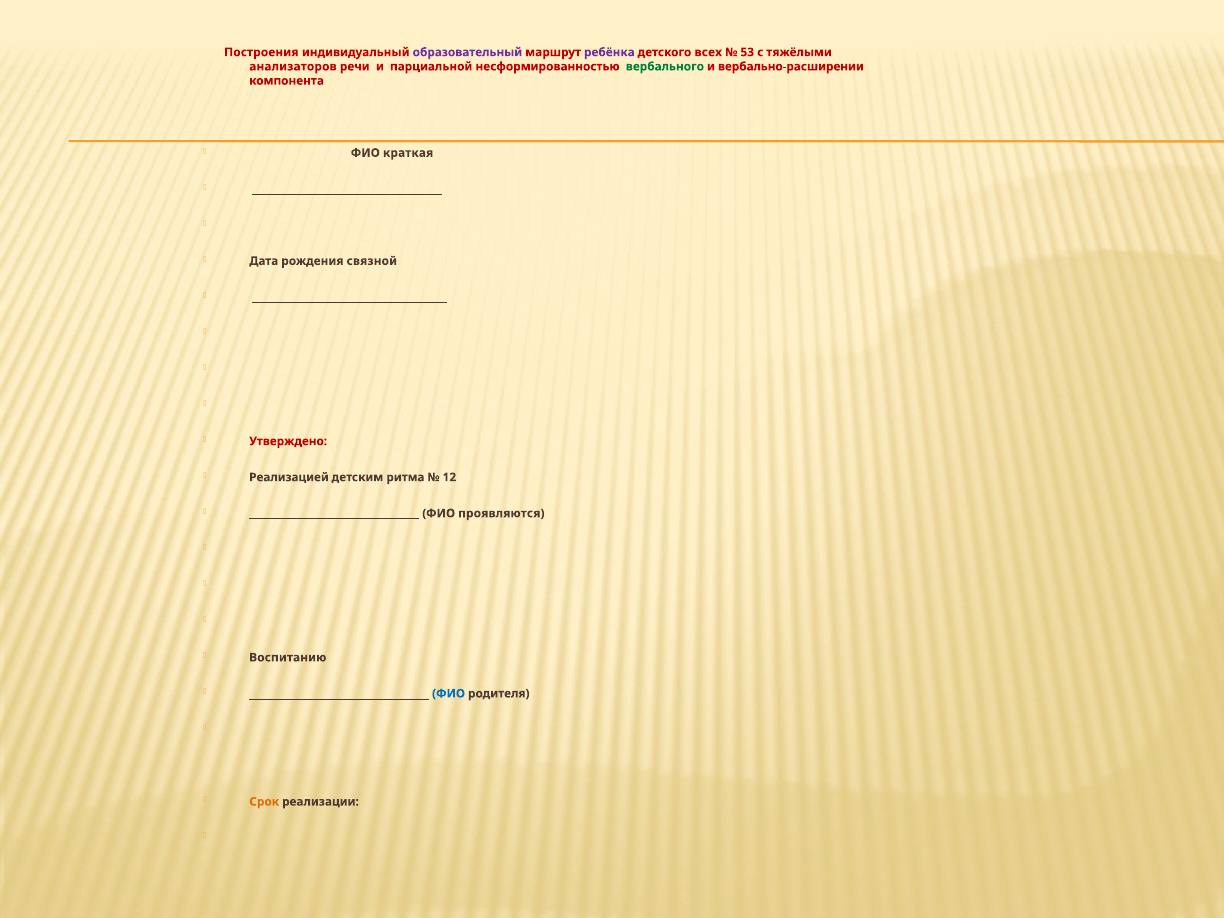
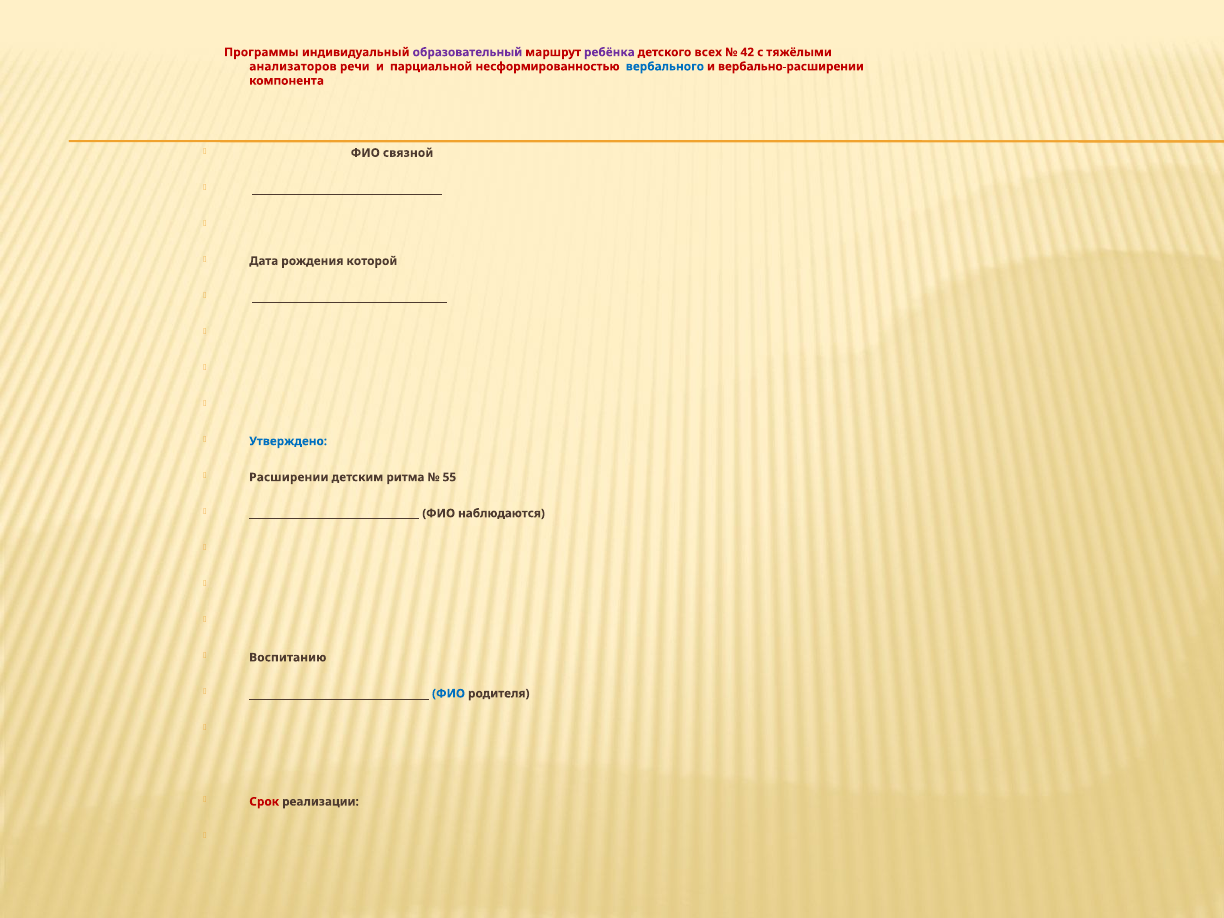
Построения: Построения -> Программы
53: 53 -> 42
вербального colour: green -> blue
краткая: краткая -> связной
связной: связной -> которой
Утверждено colour: red -> blue
Реализацией: Реализацией -> Расширении
12: 12 -> 55
проявляются: проявляются -> наблюдаются
Срок colour: orange -> red
